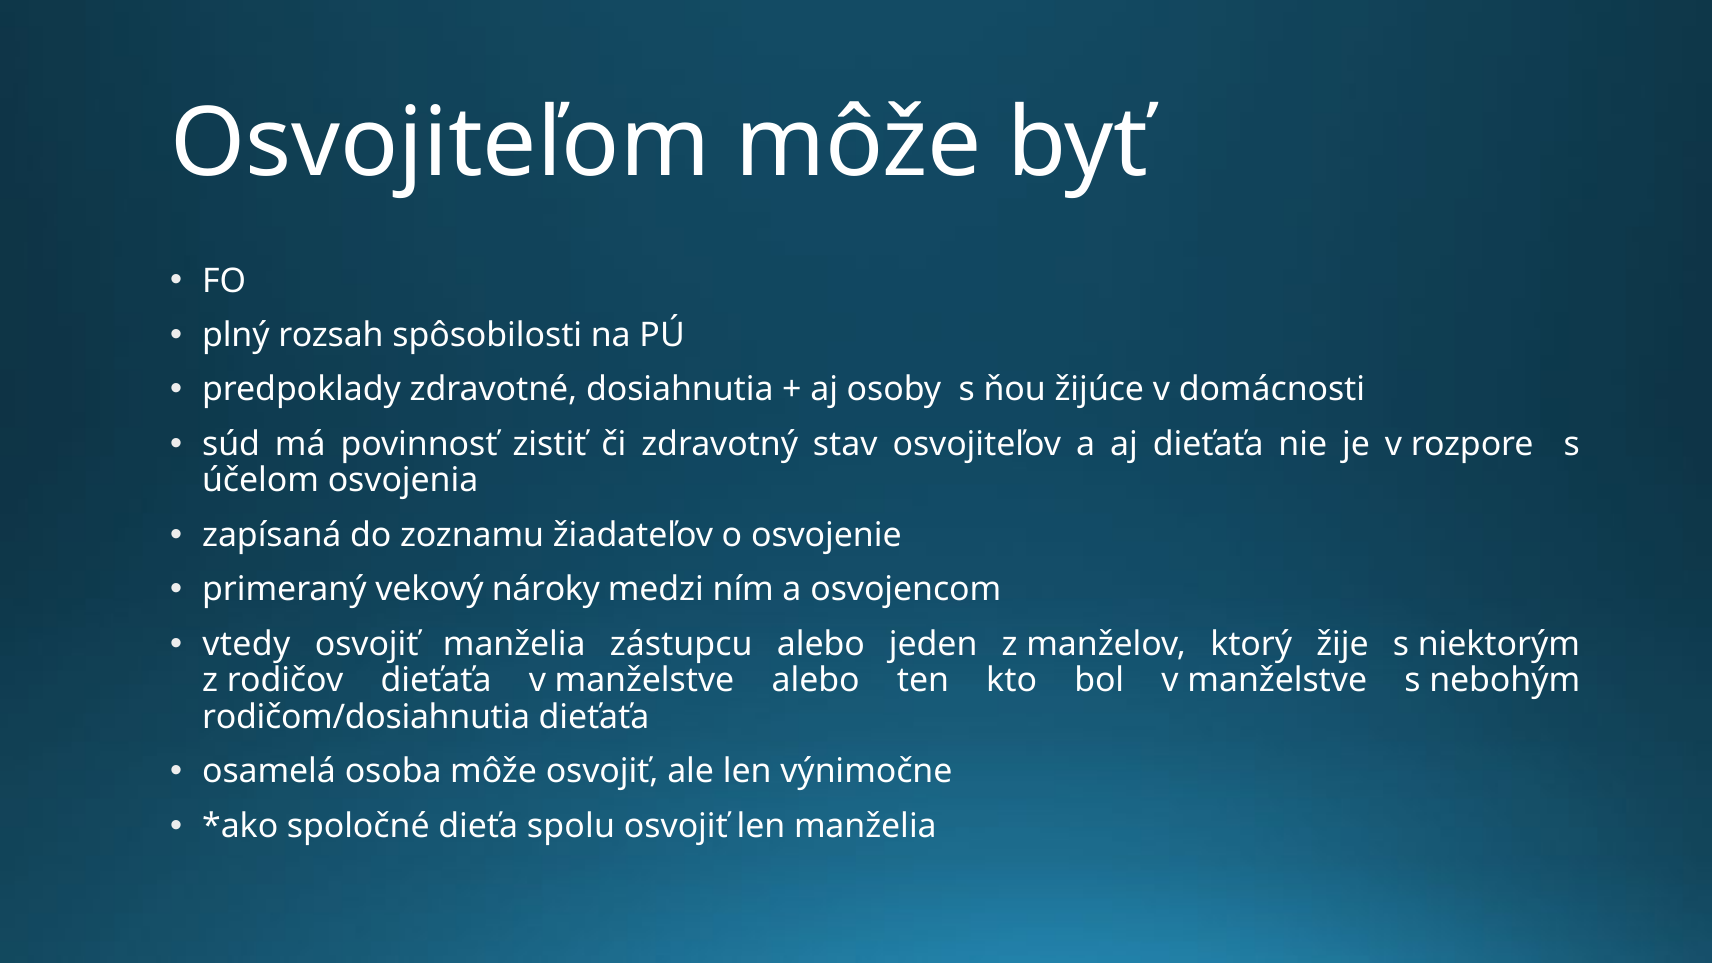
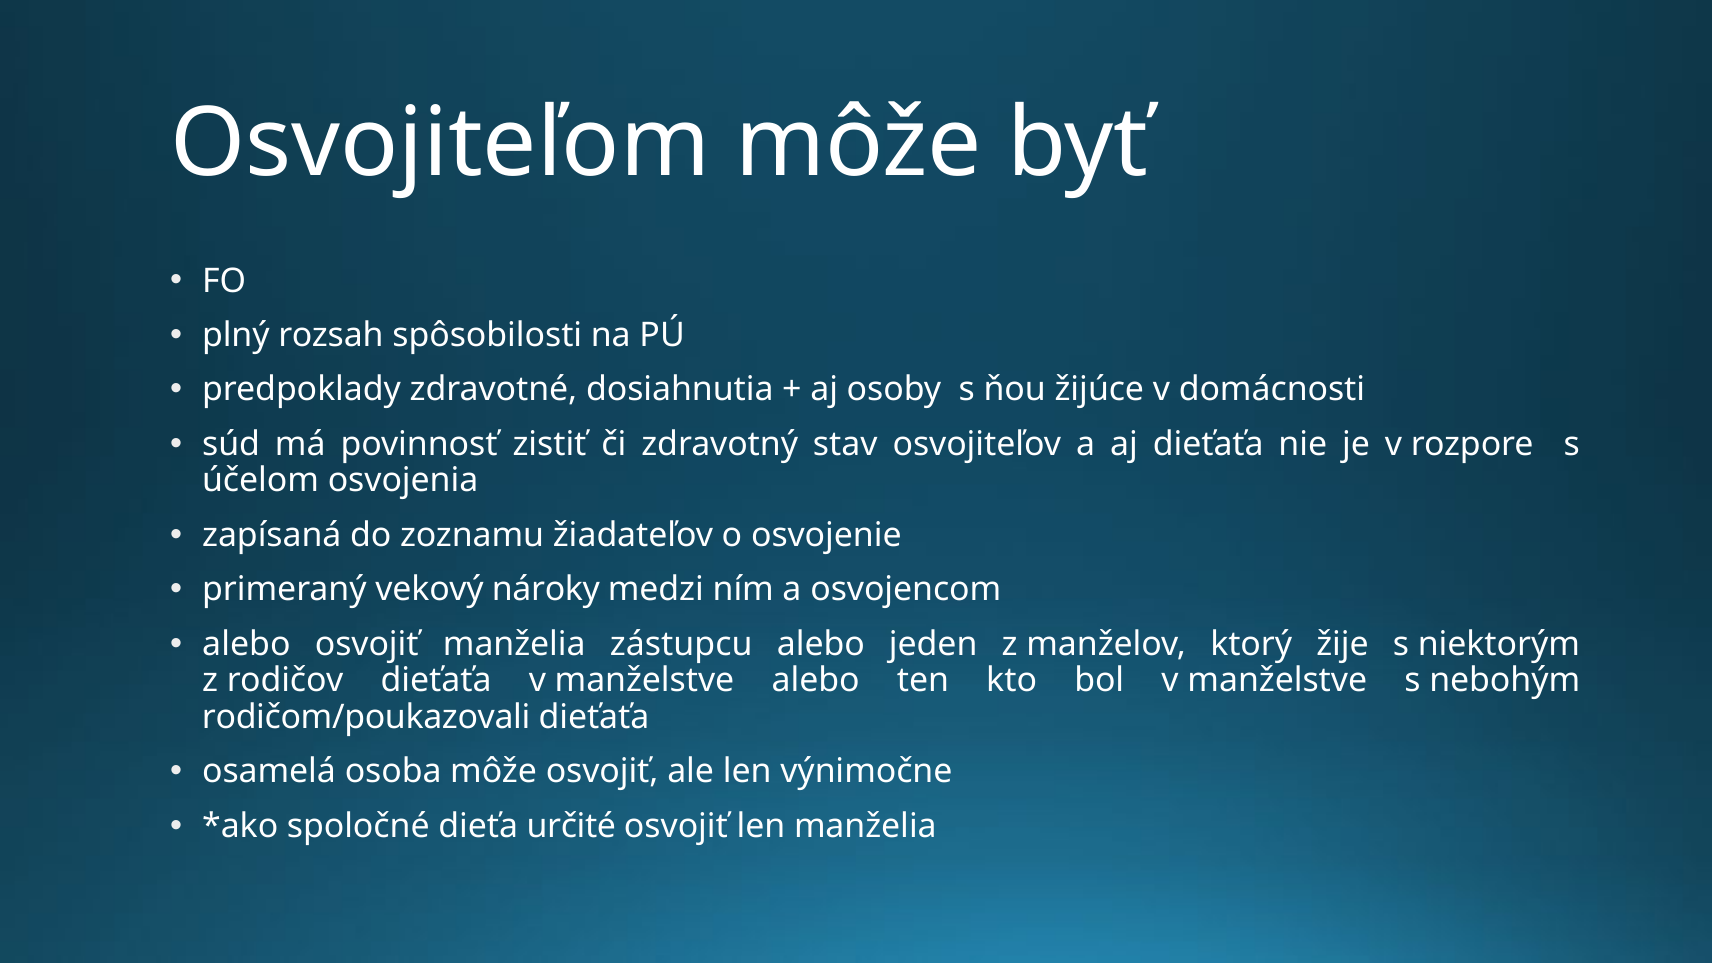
vtedy at (246, 644): vtedy -> alebo
rodičom/dosiahnutia: rodičom/dosiahnutia -> rodičom/poukazovali
spolu: spolu -> určité
